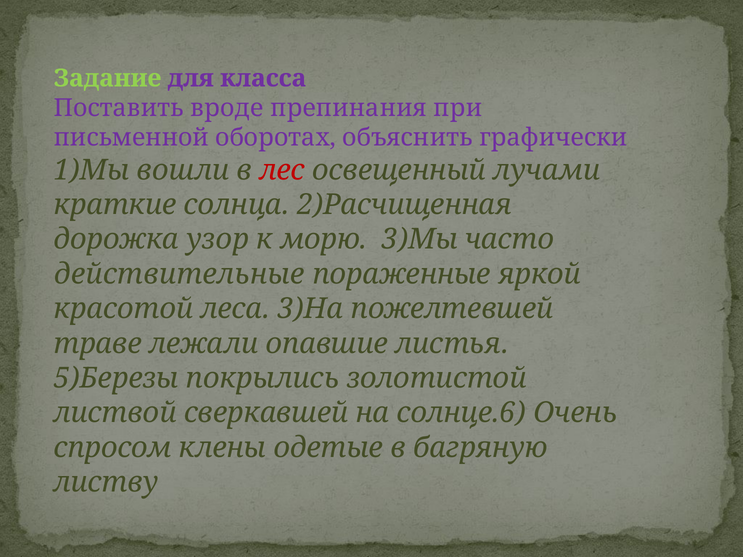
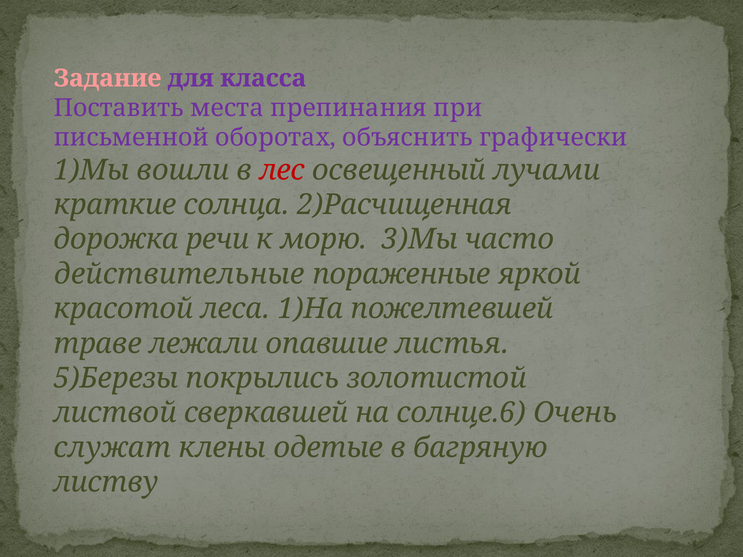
Задание colour: light green -> pink
вроде: вроде -> места
узор: узор -> речи
3)На: 3)На -> 1)На
спросом: спросом -> служат
